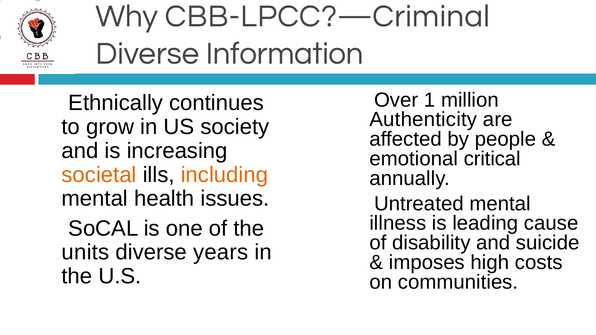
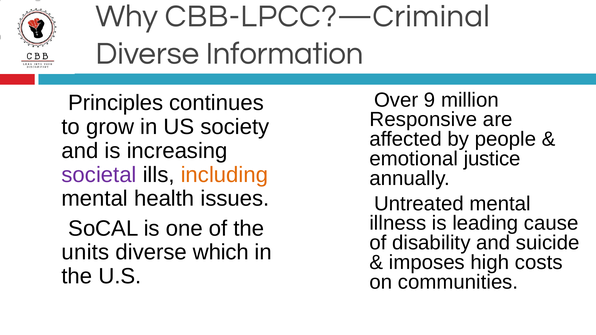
1: 1 -> 9
Ethnically: Ethnically -> Principles
Authenticity: Authenticity -> Responsive
critical: critical -> justice
societal colour: orange -> purple
years: years -> which
